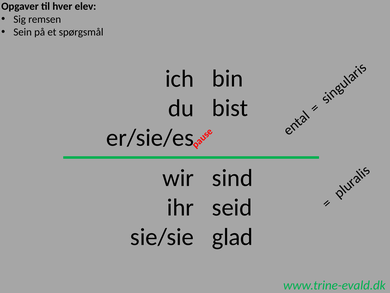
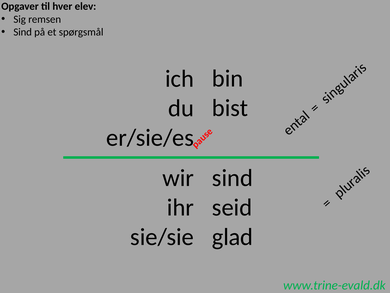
Sein at (23, 32): Sein -> Sind
